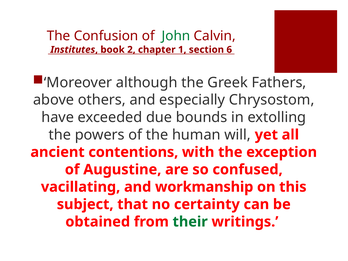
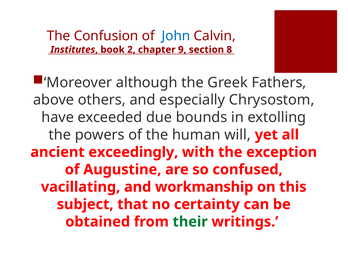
John colour: green -> blue
1: 1 -> 9
6: 6 -> 8
contentions: contentions -> exceedingly
